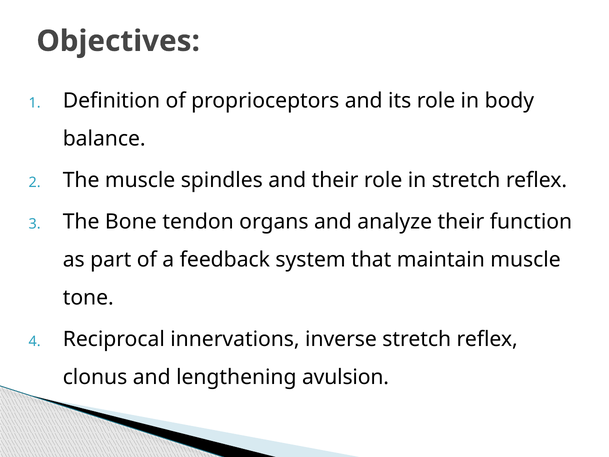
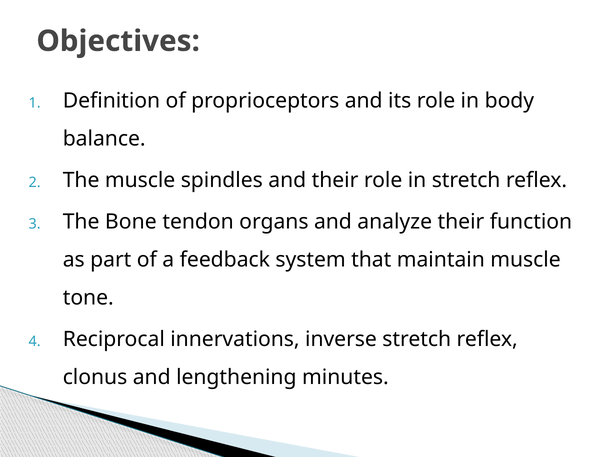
avulsion: avulsion -> minutes
